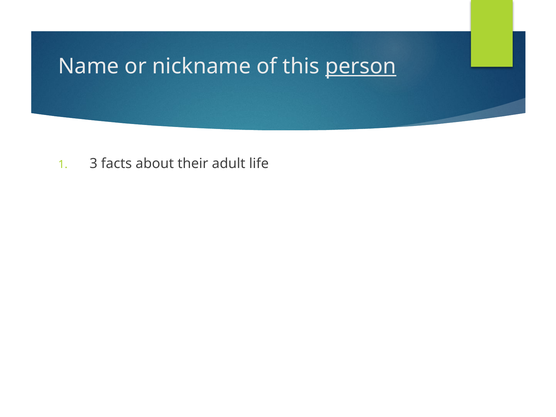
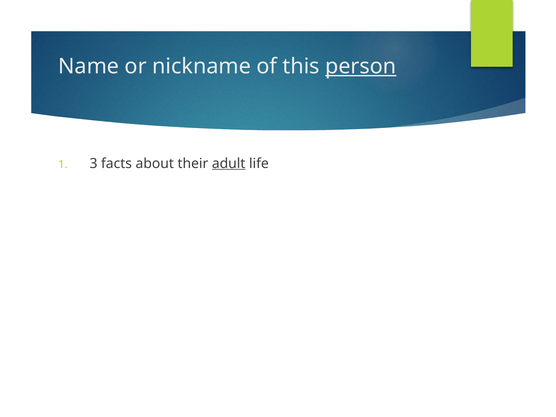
adult underline: none -> present
